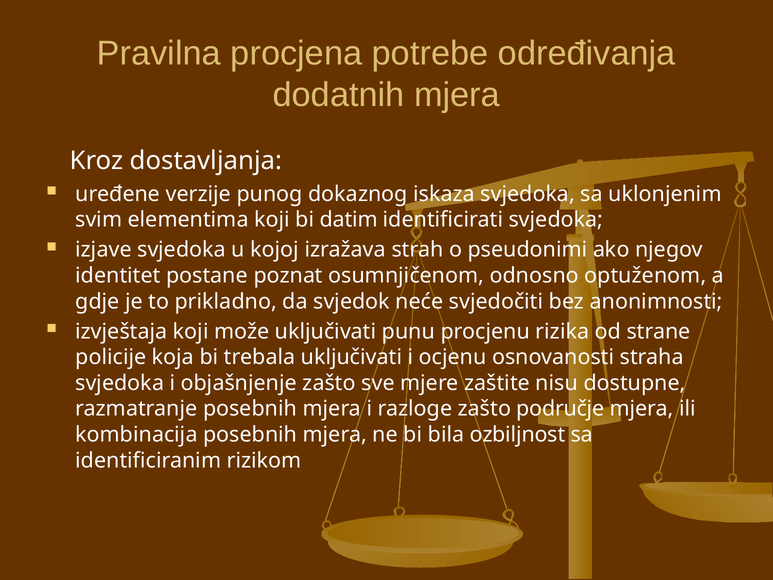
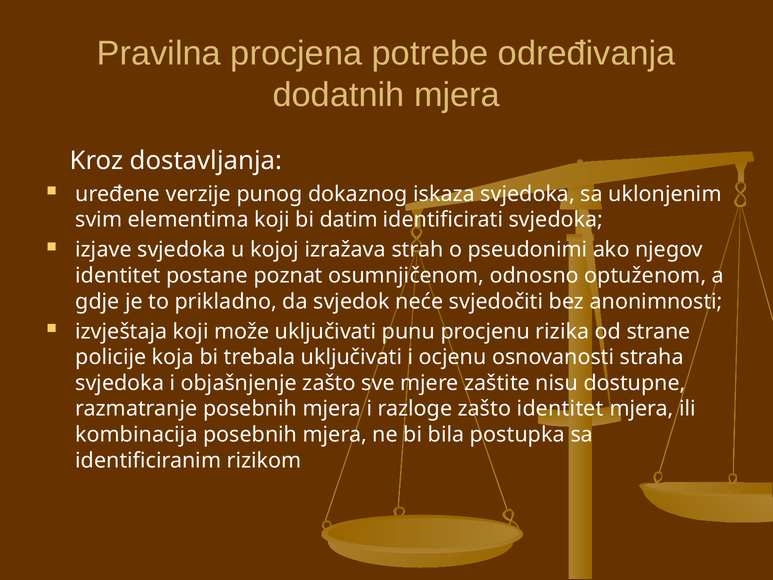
zašto područje: područje -> identitet
ozbiljnost: ozbiljnost -> postupka
